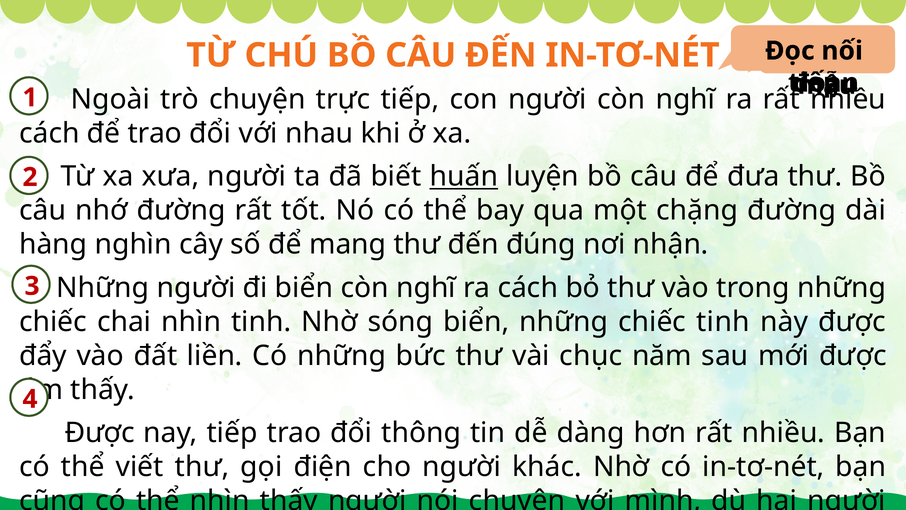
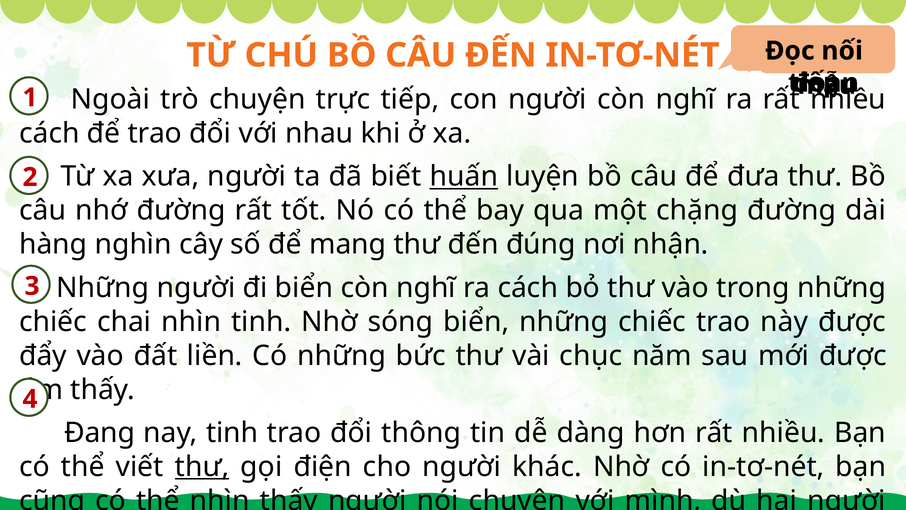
chiếc tinh: tinh -> trao
Được at (100, 432): Được -> Đang
nay tiếp: tiếp -> tinh
thư at (202, 466) underline: none -> present
